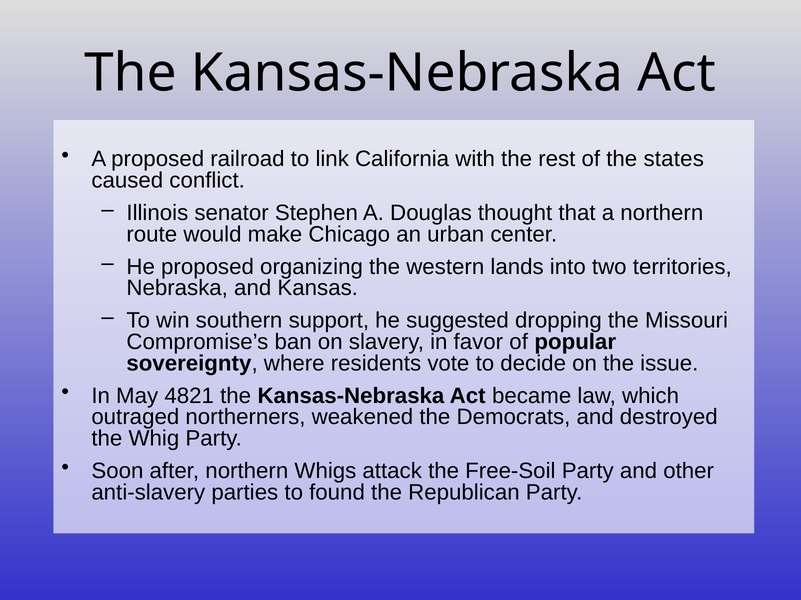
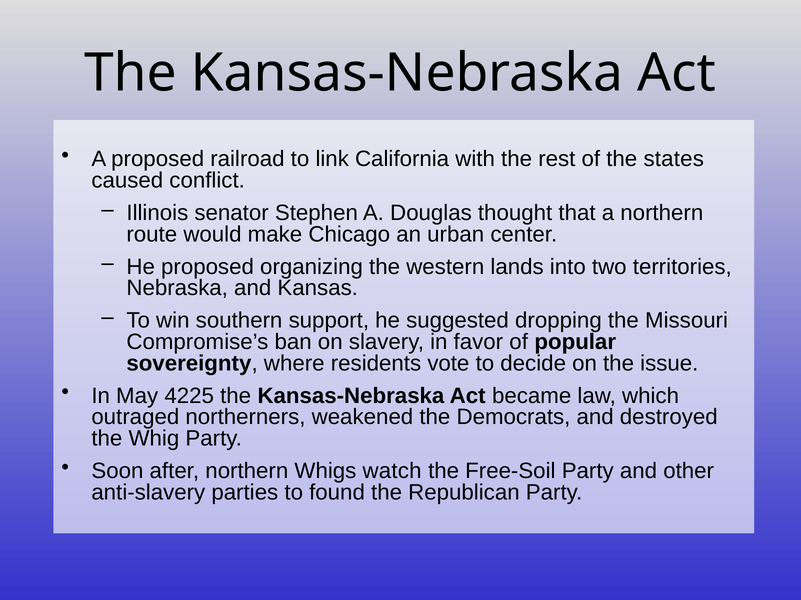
4821: 4821 -> 4225
attack: attack -> watch
